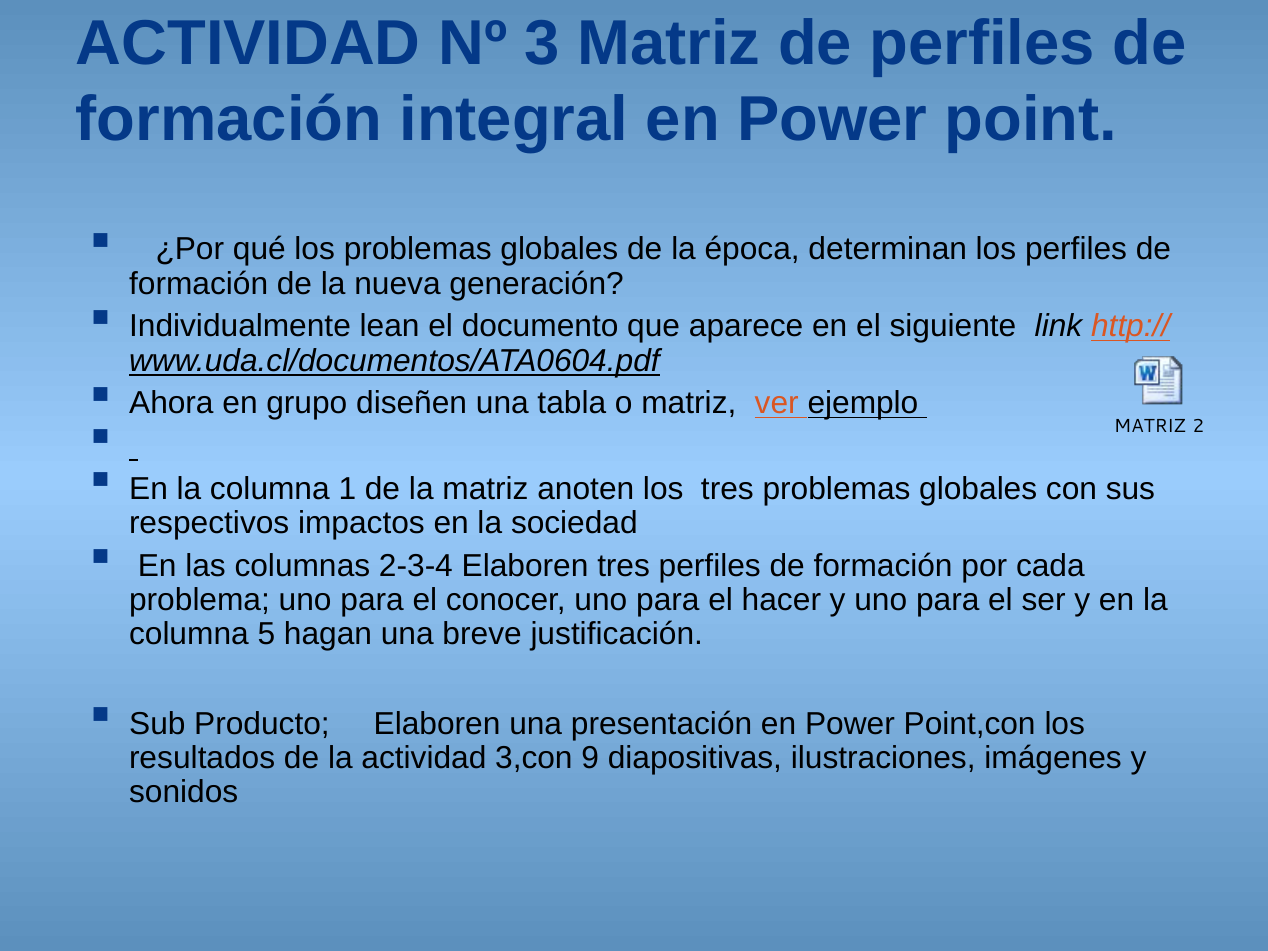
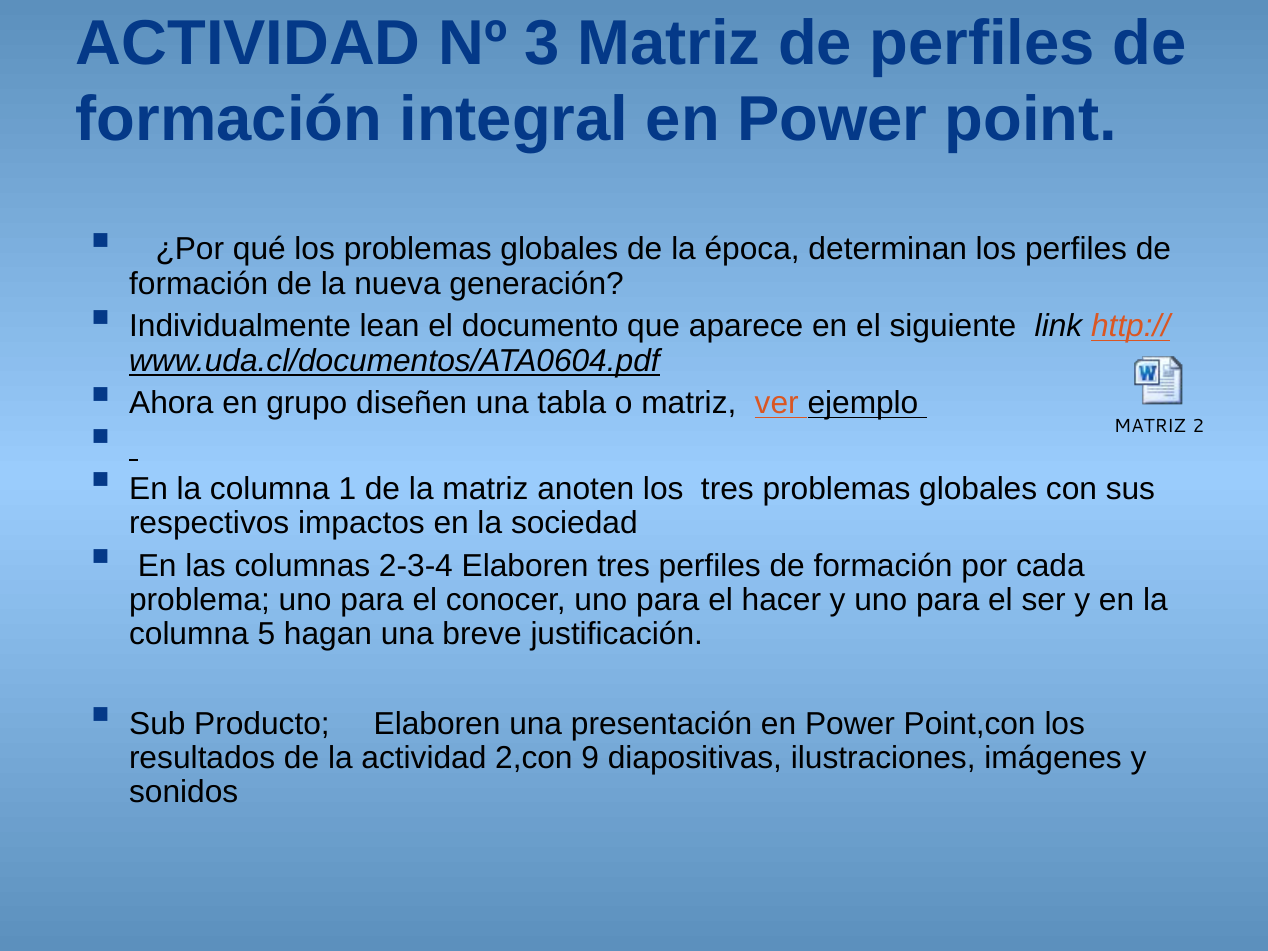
3,con: 3,con -> 2,con
